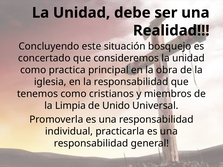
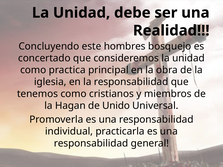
situación: situación -> hombres
Limpia: Limpia -> Hagan
